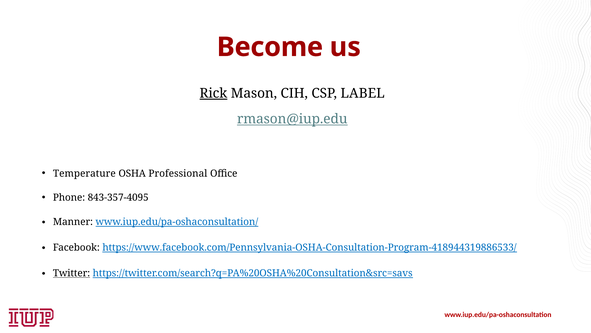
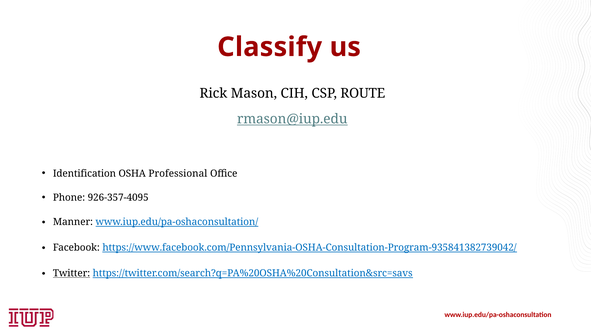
Become: Become -> Classify
Rick underline: present -> none
LABEL: LABEL -> ROUTE
Temperature: Temperature -> Identification
843-357-4095: 843-357-4095 -> 926-357-4095
https://www.facebook.com/Pennsylvania-OSHA-Consultation-Program-418944319886533/: https://www.facebook.com/Pennsylvania-OSHA-Consultation-Program-418944319886533/ -> https://www.facebook.com/Pennsylvania-OSHA-Consultation-Program-935841382739042/
